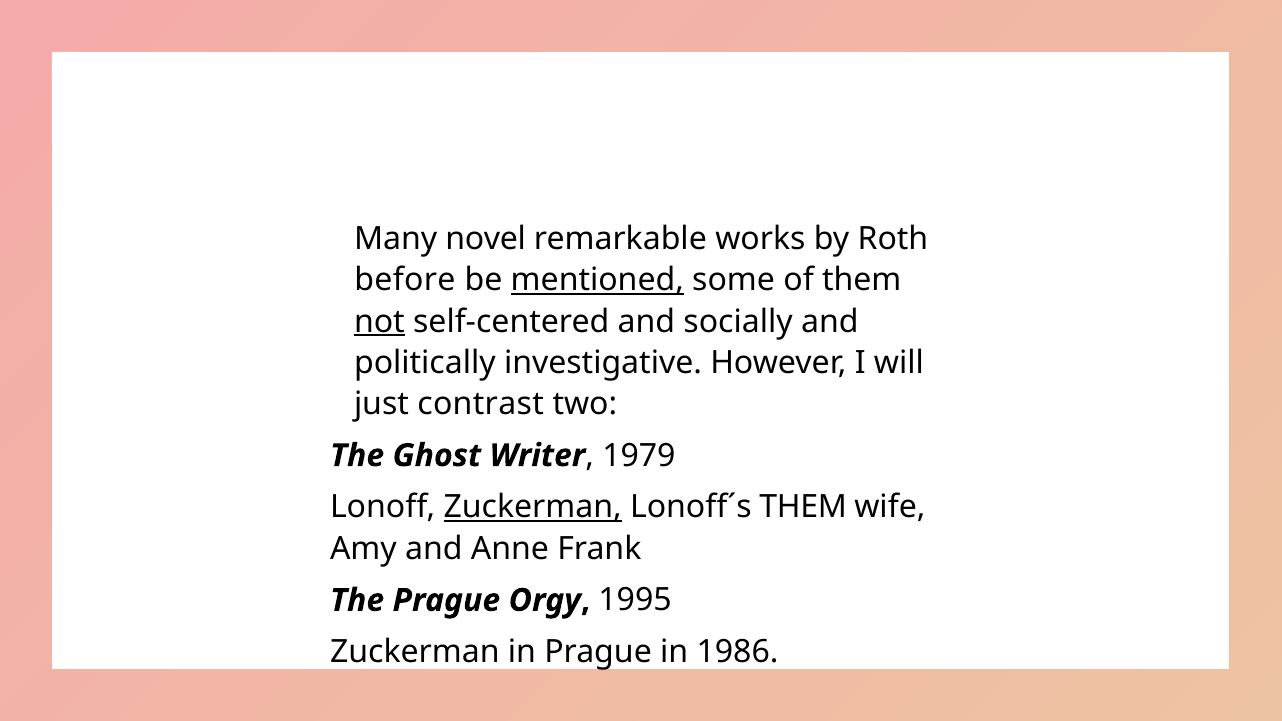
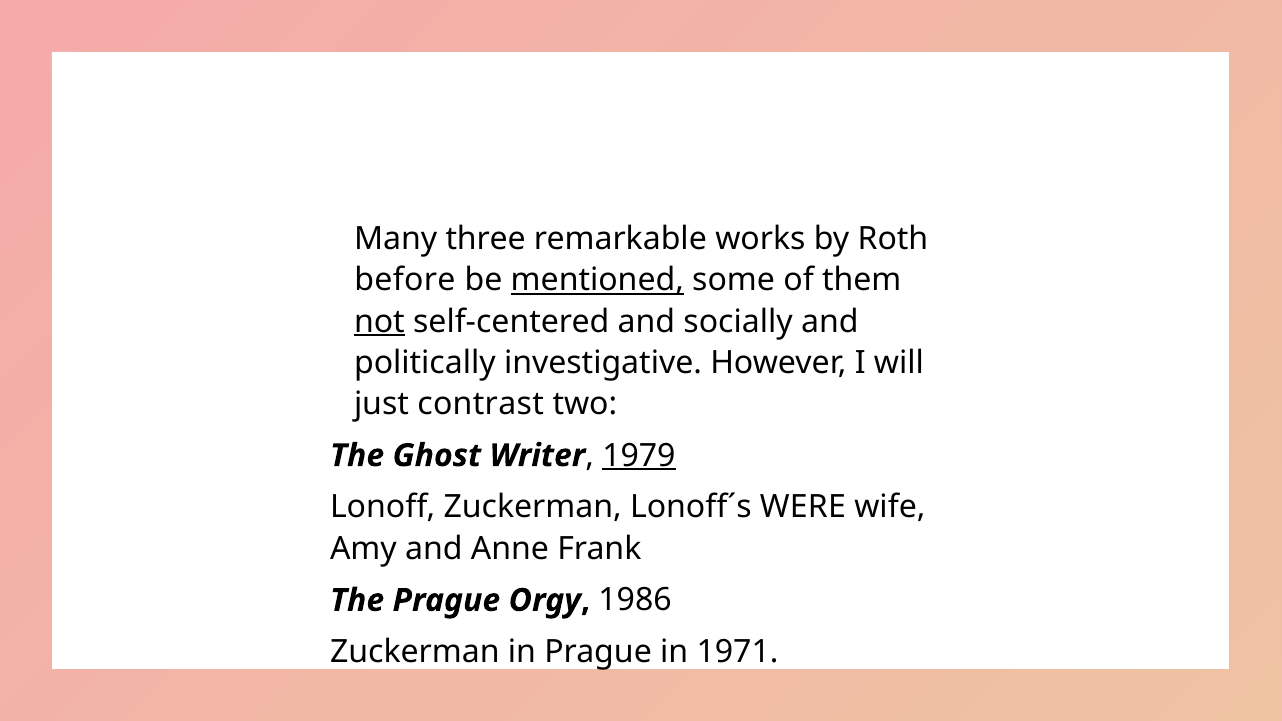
novel: novel -> three
1979 underline: none -> present
Zuckerman at (533, 507) underline: present -> none
Lonoff´s THEM: THEM -> WERE
1995: 1995 -> 1986
1986: 1986 -> 1971
